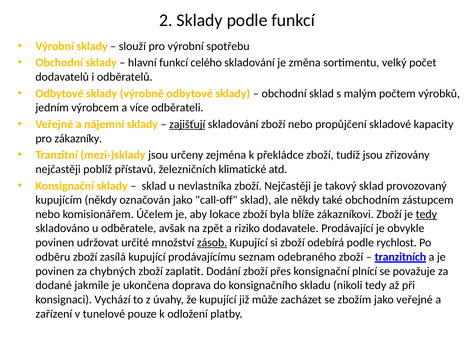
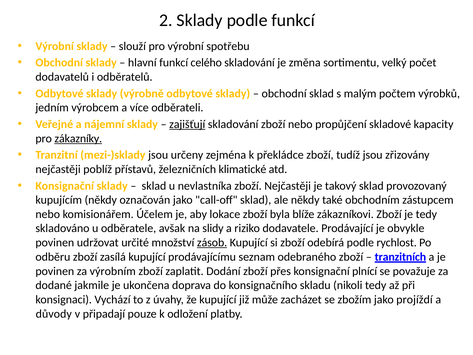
zákazníky underline: none -> present
tedy at (426, 214) underline: present -> none
zpět: zpět -> slidy
chybných: chybných -> výrobním
jako veřejné: veřejné -> projíždí
zařízení: zařízení -> důvody
tunelové: tunelové -> připadají
